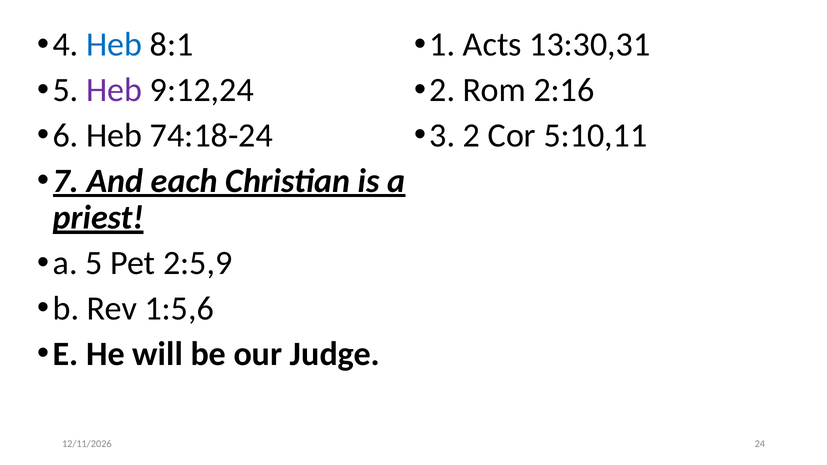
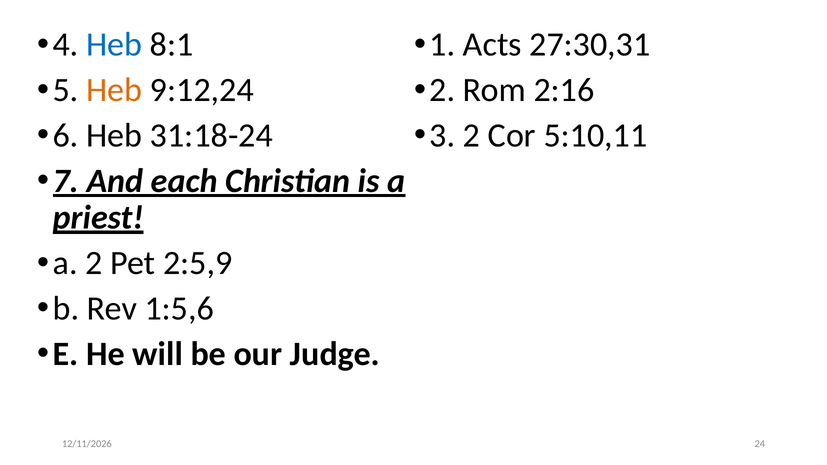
13:30,31: 13:30,31 -> 27:30,31
Heb at (114, 90) colour: purple -> orange
74:18-24: 74:18-24 -> 31:18-24
a 5: 5 -> 2
